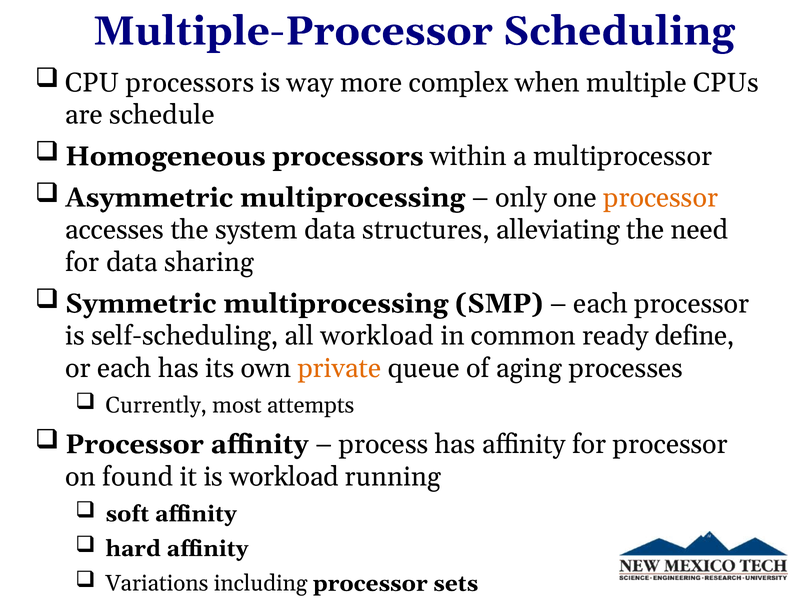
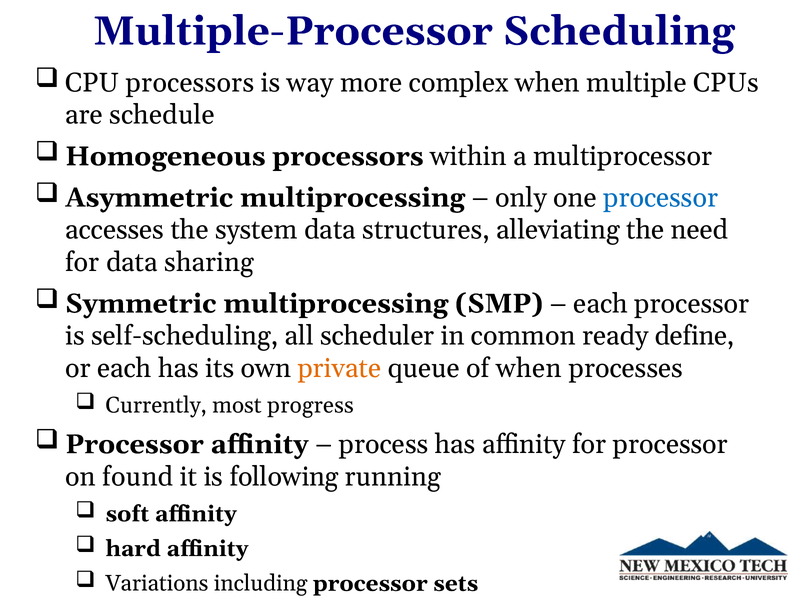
processor at (661, 198) colour: orange -> blue
all workload: workload -> scheduler
of aging: aging -> when
attempts: attempts -> progress
is workload: workload -> following
